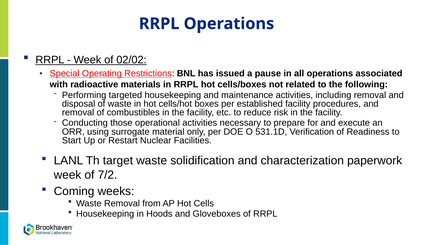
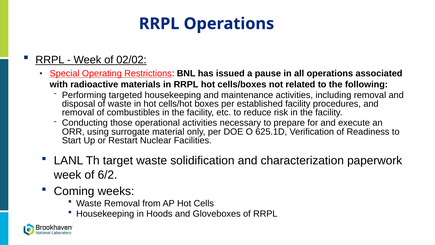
531.1D: 531.1D -> 625.1D
7/2: 7/2 -> 6/2
